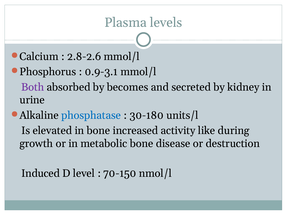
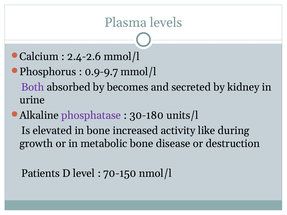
2.8-2.6: 2.8-2.6 -> 2.4-2.6
0.9-3.1: 0.9-3.1 -> 0.9-9.7
phosphatase colour: blue -> purple
Induced: Induced -> Patients
